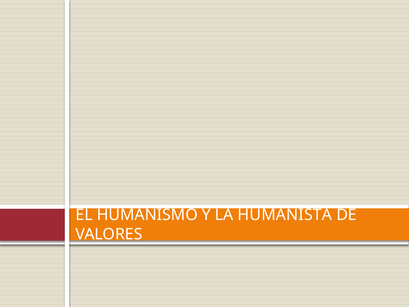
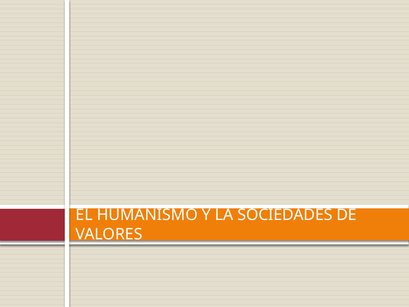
HUMANISTA: HUMANISTA -> SOCIEDADES
